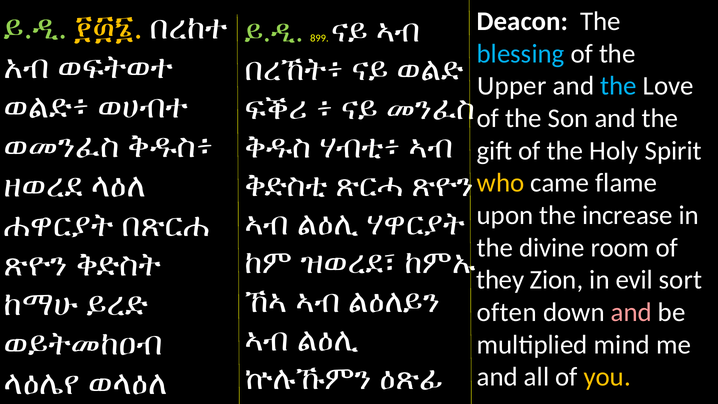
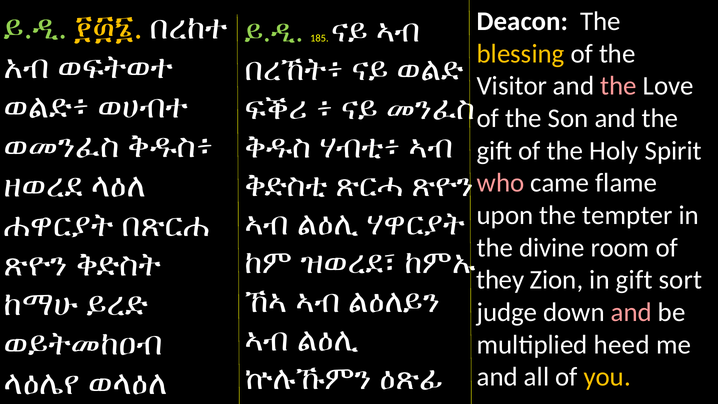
899: 899 -> 185
blessing colour: light blue -> yellow
Upper: Upper -> Visitor
the at (618, 86) colour: light blue -> pink
who colour: yellow -> pink
increase: increase -> tempter
in evil: evil -> gift
often: often -> judge
mind: mind -> heed
